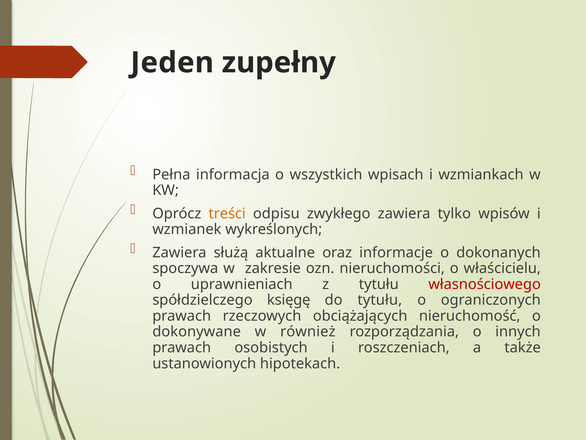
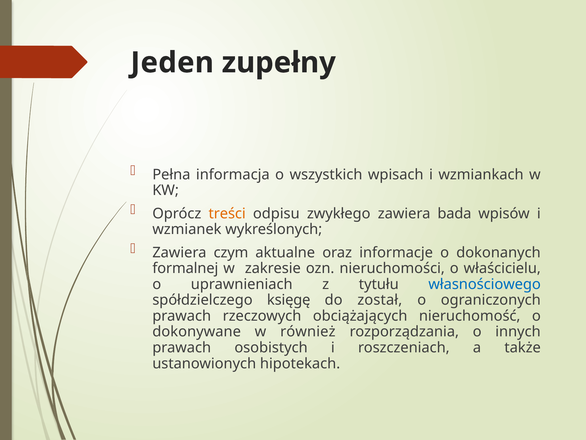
tylko: tylko -> bada
służą: służą -> czym
spoczywa: spoczywa -> formalnej
własnościowego colour: red -> blue
do tytułu: tytułu -> został
